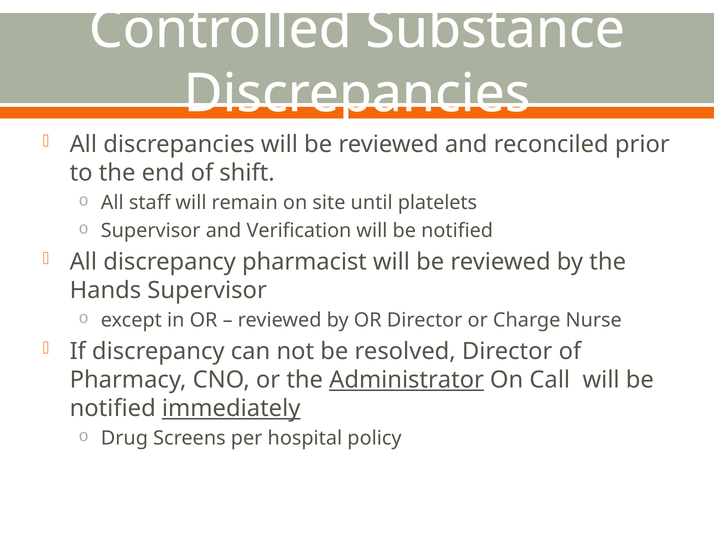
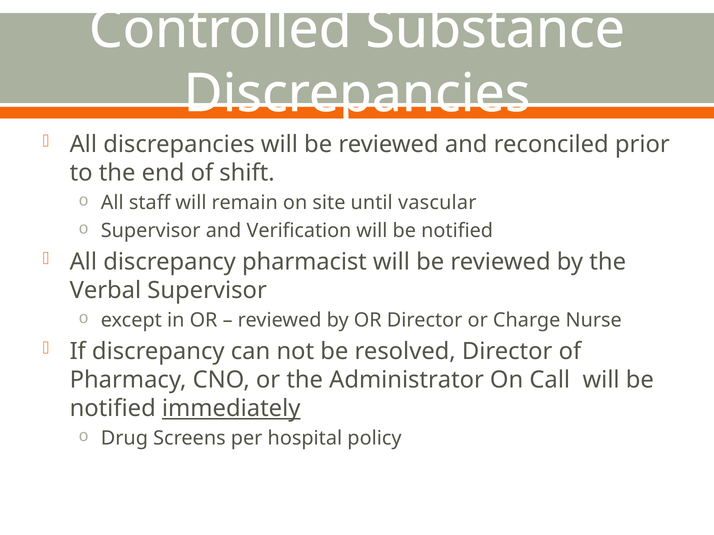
platelets: platelets -> vascular
Hands: Hands -> Verbal
Administrator underline: present -> none
